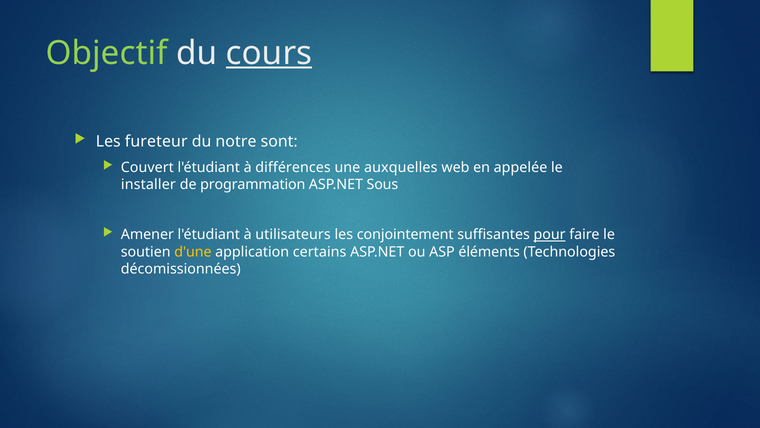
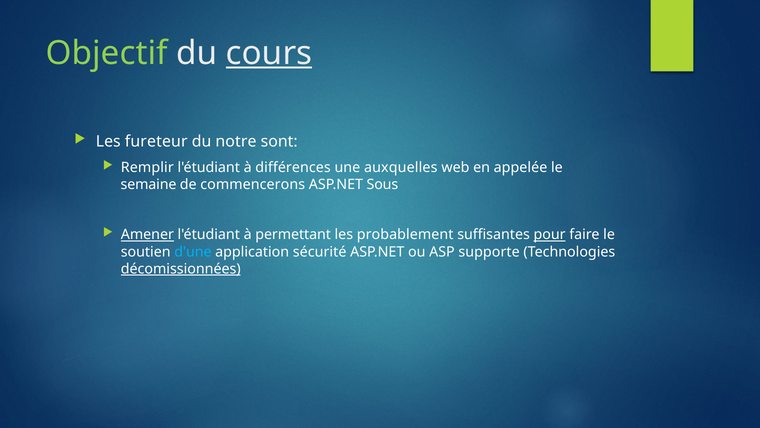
Couvert: Couvert -> Remplir
installer: installer -> semaine
programmation: programmation -> commencerons
Amener underline: none -> present
utilisateurs: utilisateurs -> permettant
conjointement: conjointement -> probablement
d'une colour: yellow -> light blue
certains: certains -> sécurité
éléments: éléments -> supporte
décomissionnées underline: none -> present
